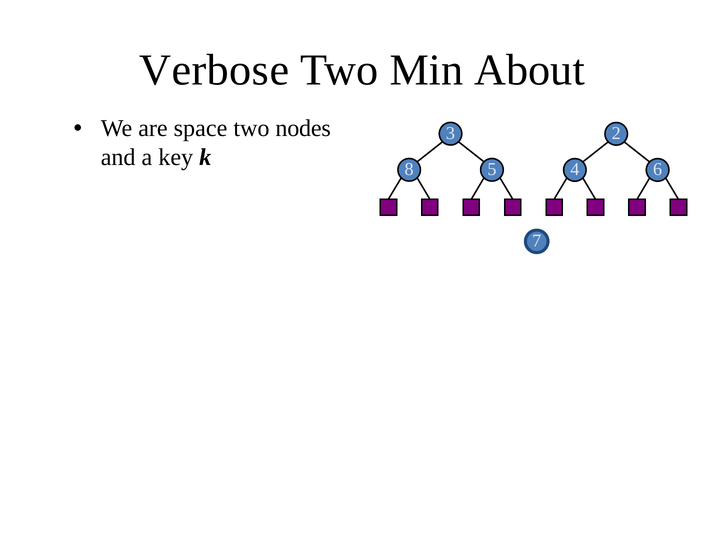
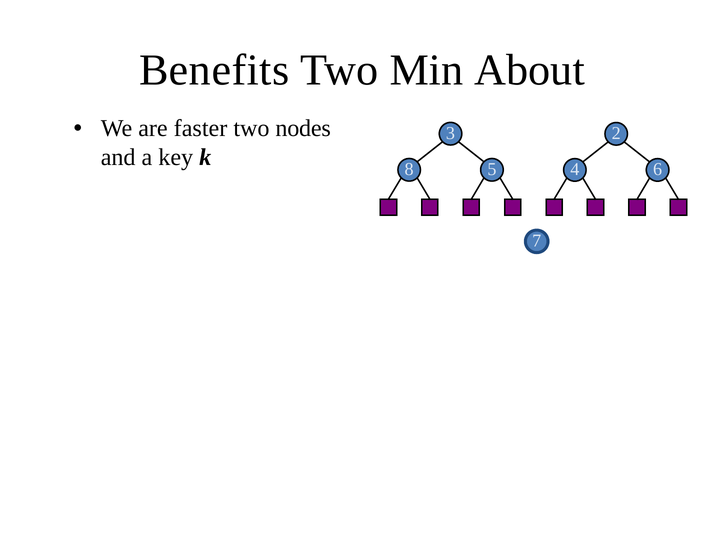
Verbose: Verbose -> Benefits
space: space -> faster
